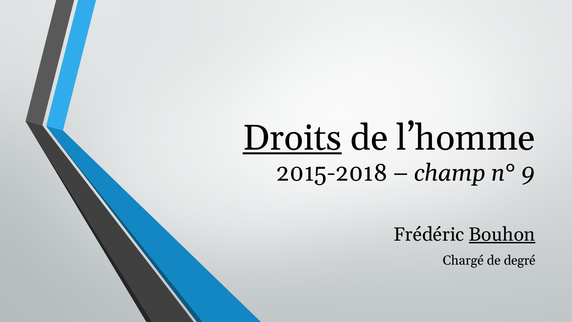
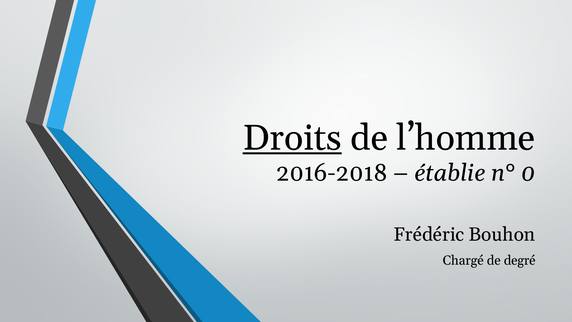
2015-2018: 2015-2018 -> 2016-2018
champ: champ -> établie
9: 9 -> 0
Bouhon underline: present -> none
